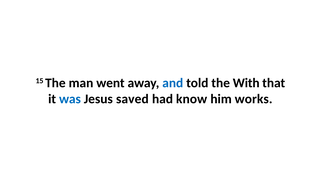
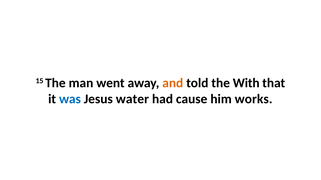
and colour: blue -> orange
saved: saved -> water
know: know -> cause
